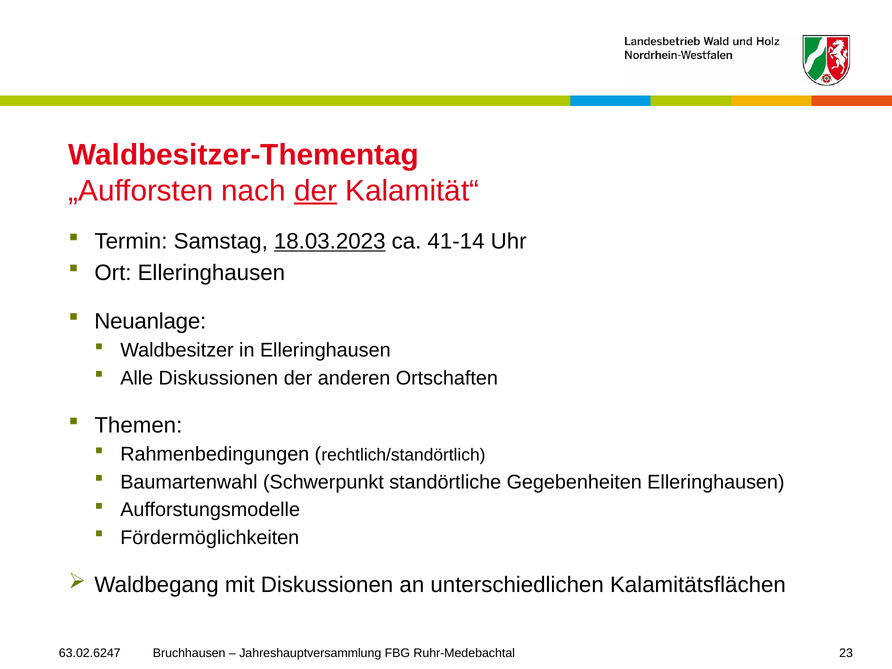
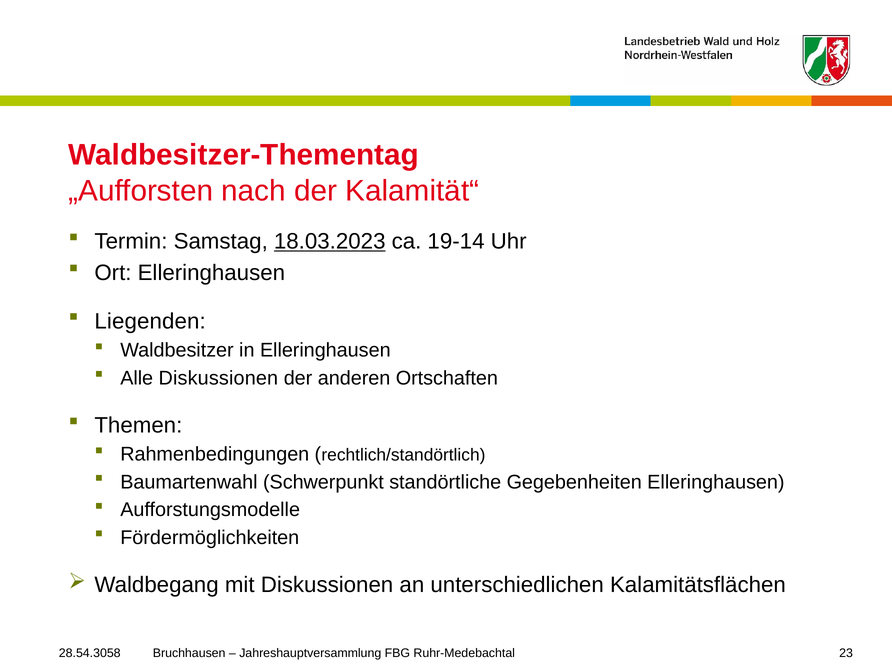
der at (316, 191) underline: present -> none
41-14: 41-14 -> 19-14
Neuanlage: Neuanlage -> Liegenden
63.02.6247: 63.02.6247 -> 28.54.3058
